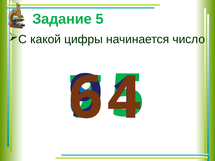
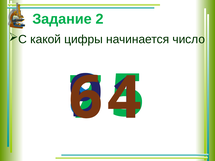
Задание 5: 5 -> 2
